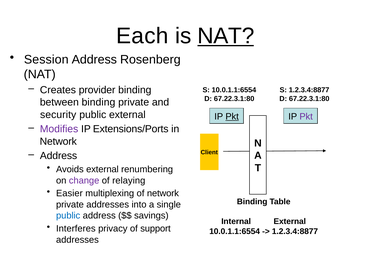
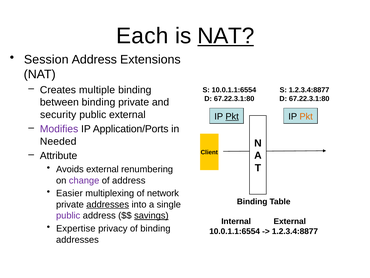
Rosenberg: Rosenberg -> Extensions
provider: provider -> multiple
Pkt at (306, 116) colour: purple -> orange
Extensions/Ports: Extensions/Ports -> Application/Ports
Network at (58, 141): Network -> Needed
Address at (59, 156): Address -> Attribute
of relaying: relaying -> address
addresses at (108, 204) underline: none -> present
public at (68, 215) colour: blue -> purple
savings underline: none -> present
Interferes: Interferes -> Expertise
of support: support -> binding
